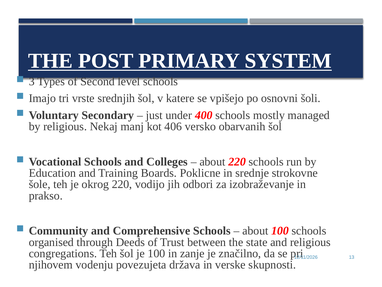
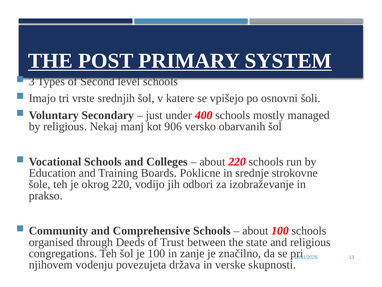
406: 406 -> 906
